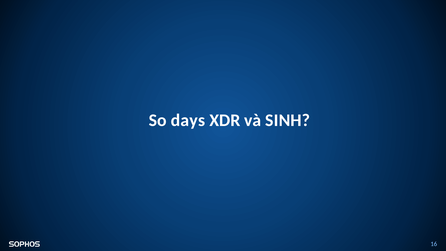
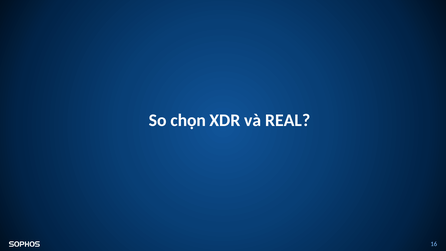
days: days -> chọn
SINH: SINH -> REAL
